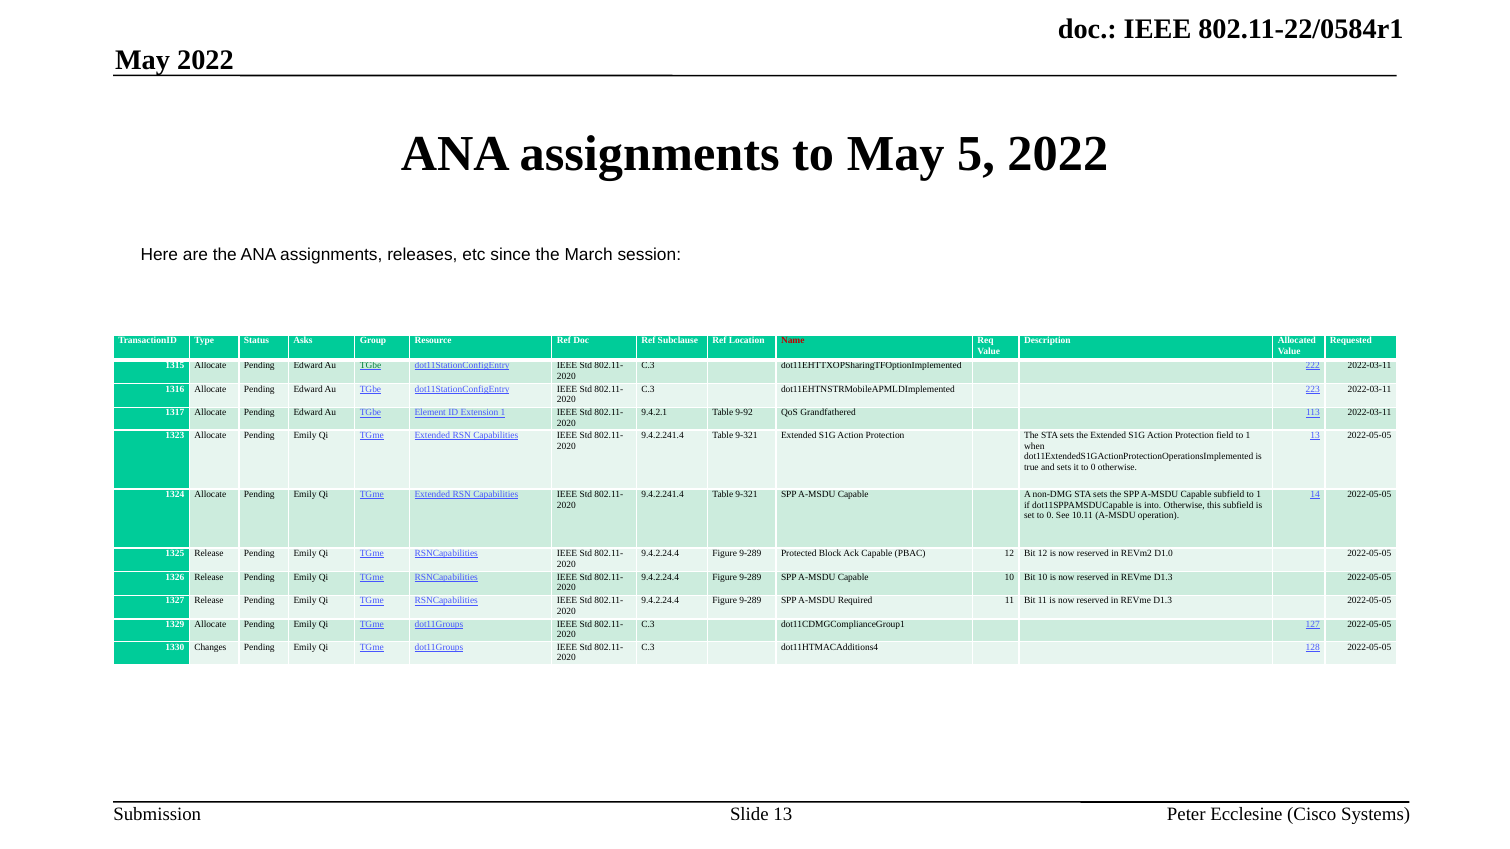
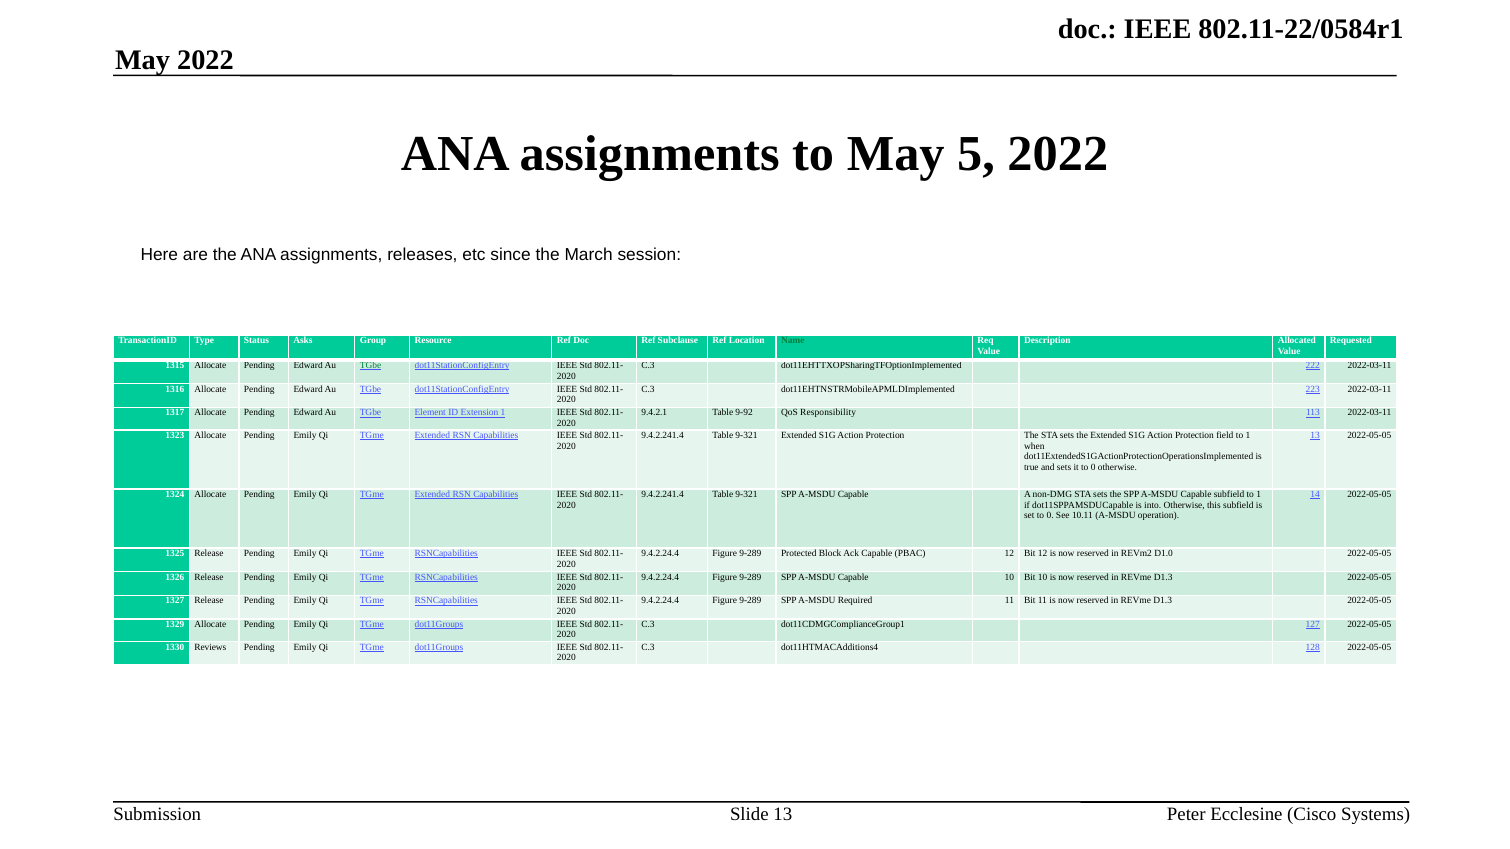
Name colour: red -> green
Grandfathered: Grandfathered -> Responsibility
Changes: Changes -> Reviews
